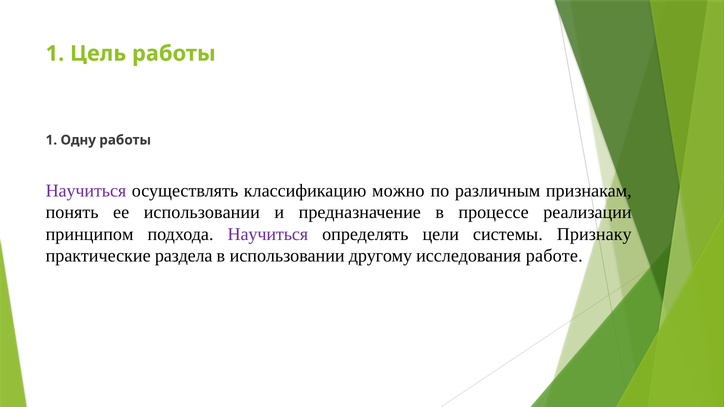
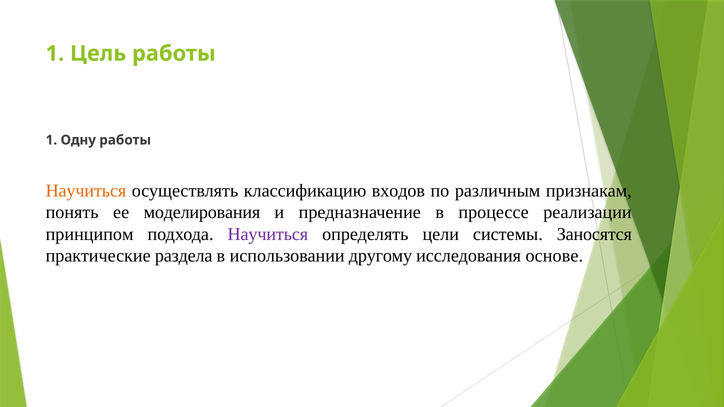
Научиться at (86, 191) colour: purple -> orange
можно: можно -> входов
ее использовании: использовании -> моделирования
Признаку: Признаку -> Заносятся
работе: работе -> основе
